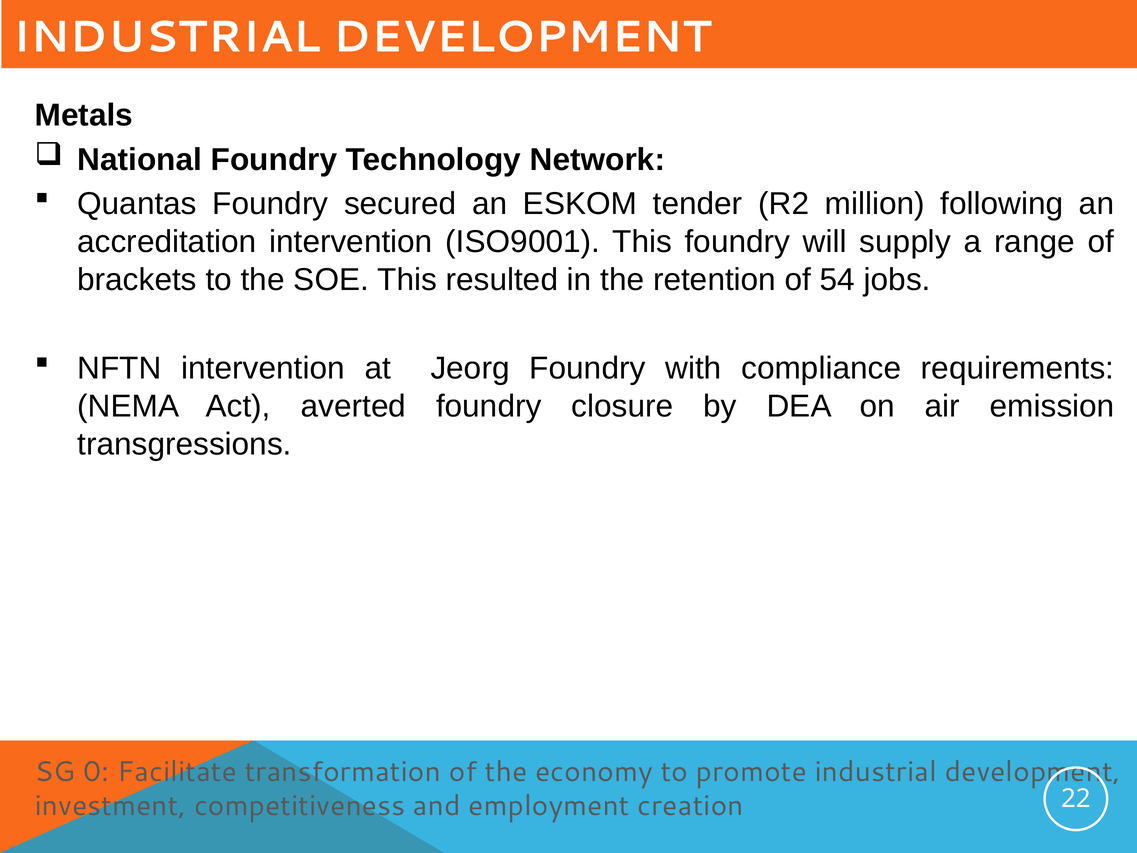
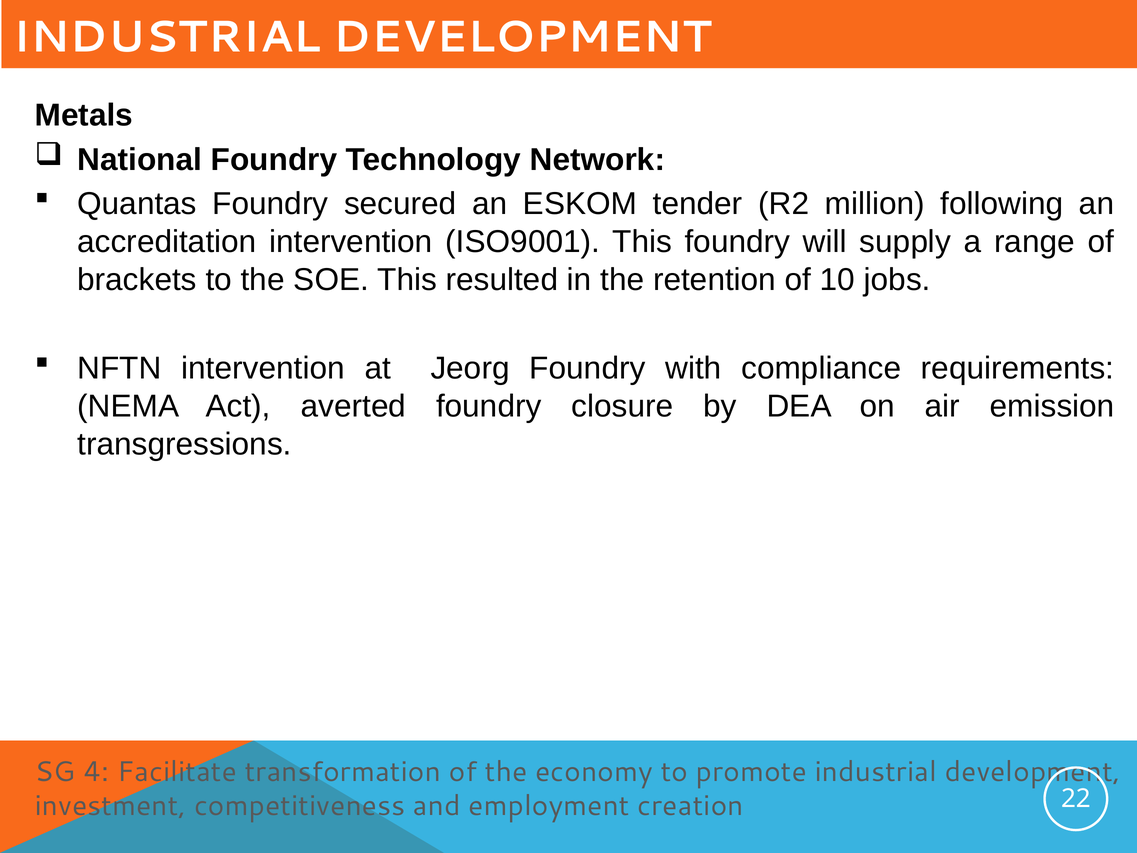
54: 54 -> 10
0: 0 -> 4
